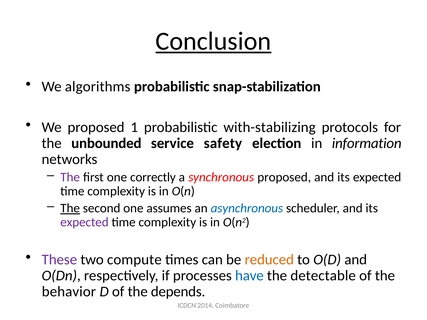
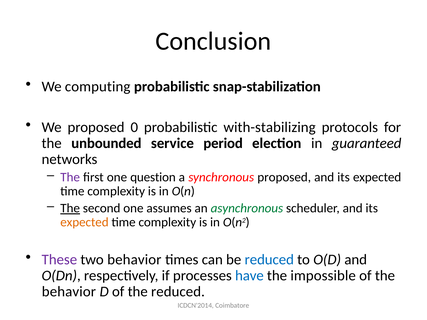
Conclusion underline: present -> none
algorithms: algorithms -> computing
1: 1 -> 0
safety: safety -> period
information: information -> guaranteed
correctly: correctly -> question
asynchronous colour: blue -> green
expected at (84, 222) colour: purple -> orange
two compute: compute -> behavior
reduced at (269, 260) colour: orange -> blue
detectable: detectable -> impossible
the depends: depends -> reduced
